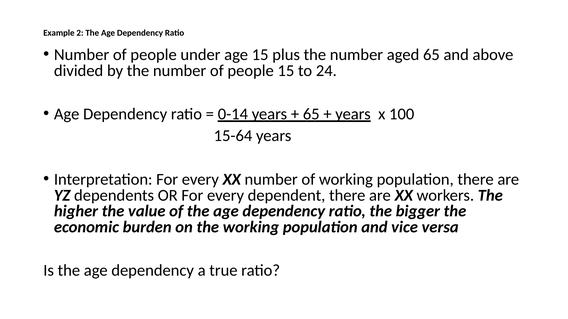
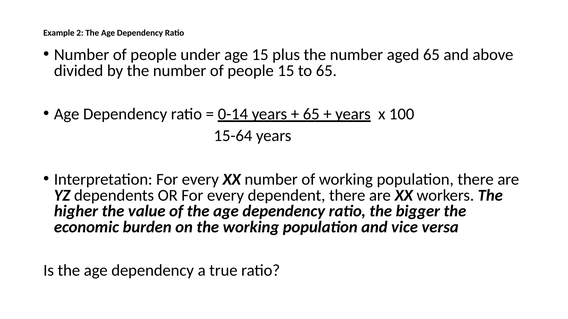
to 24: 24 -> 65
